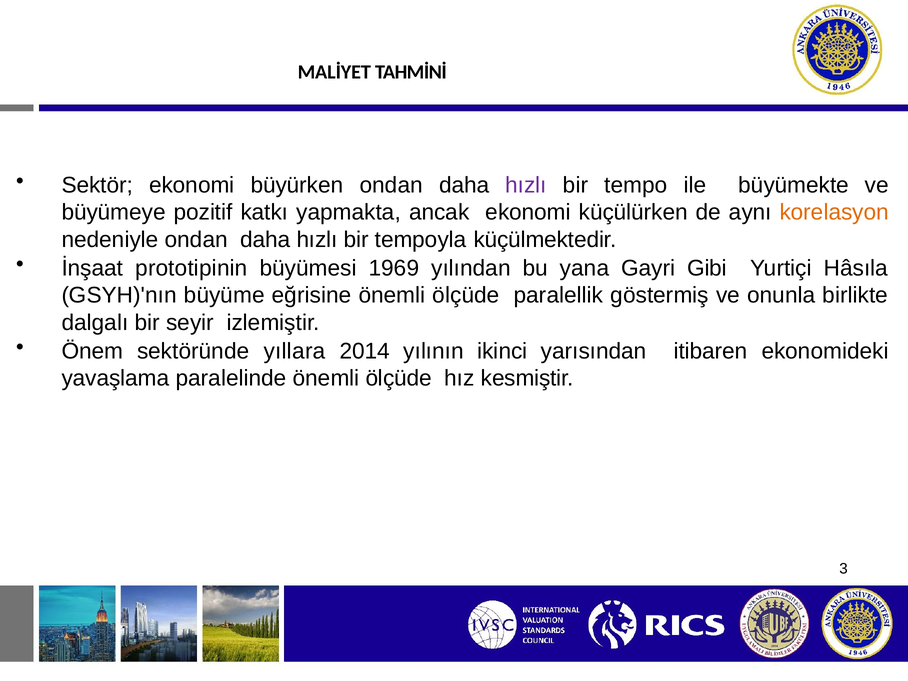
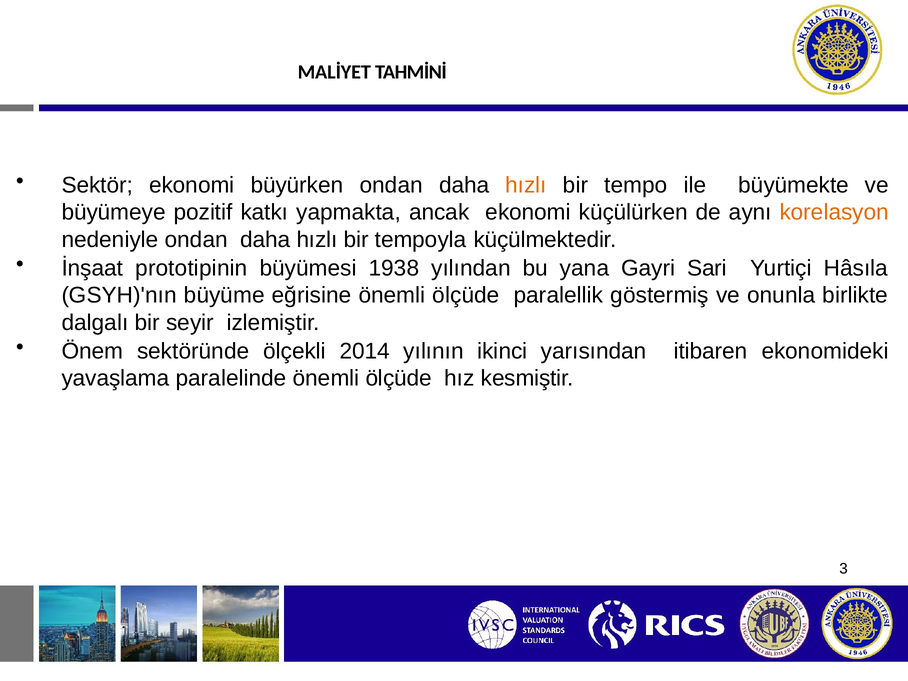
hızlı at (526, 185) colour: purple -> orange
1969: 1969 -> 1938
Gibi: Gibi -> Sari
yıllara: yıllara -> ölçekli
